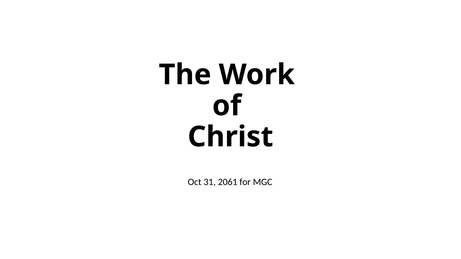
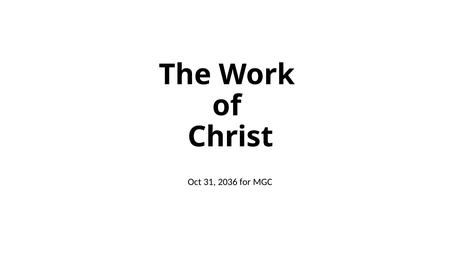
2061: 2061 -> 2036
